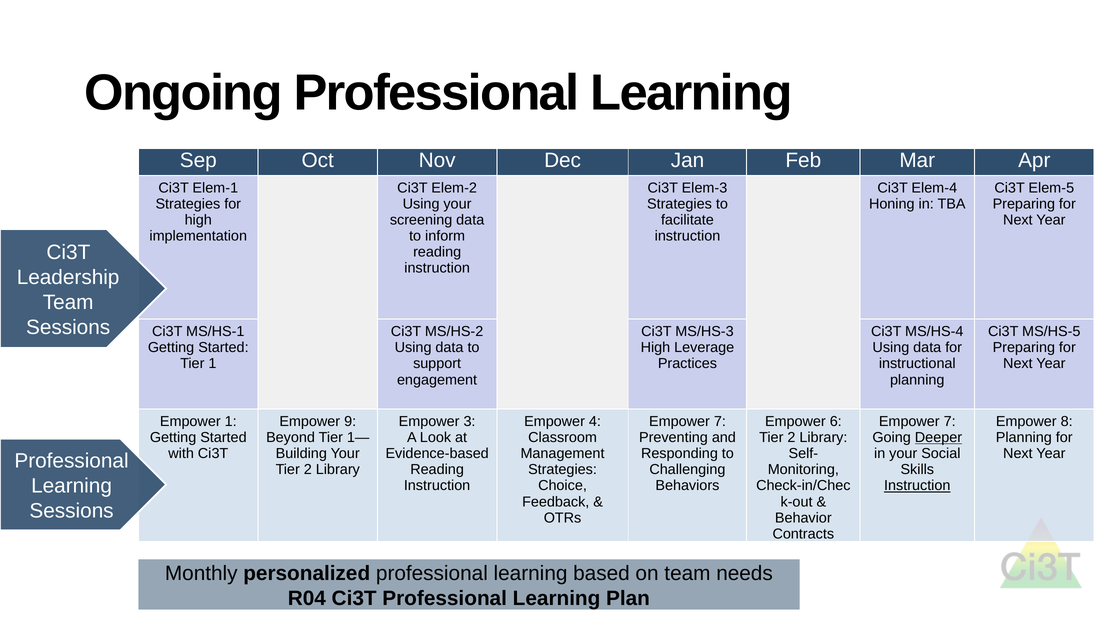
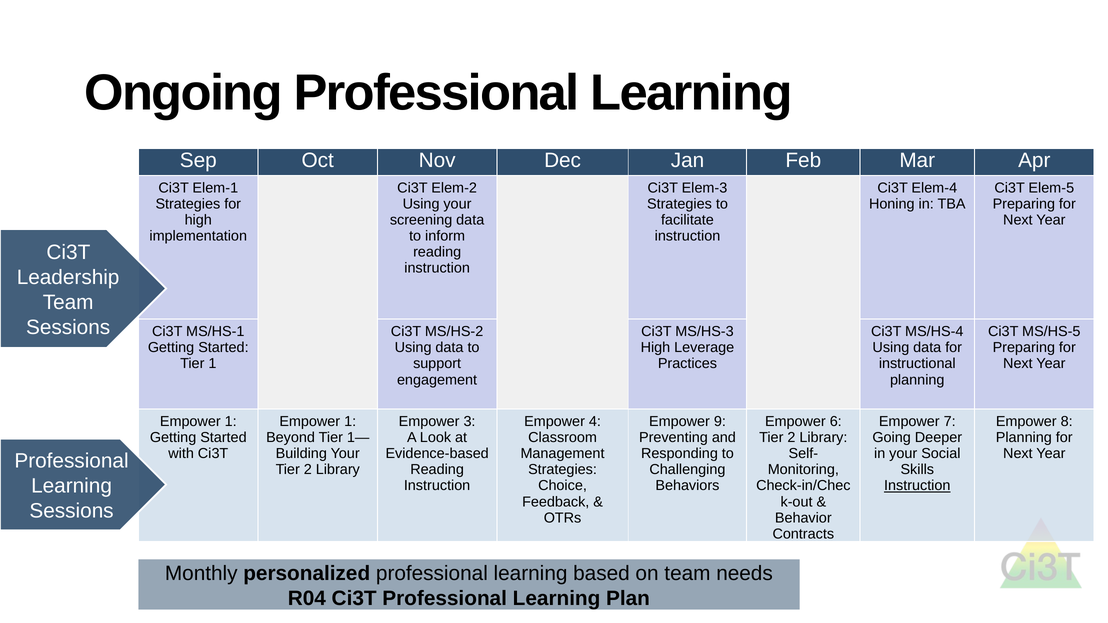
9 at (350, 422): 9 -> 1
7 at (720, 422): 7 -> 9
Deeper underline: present -> none
